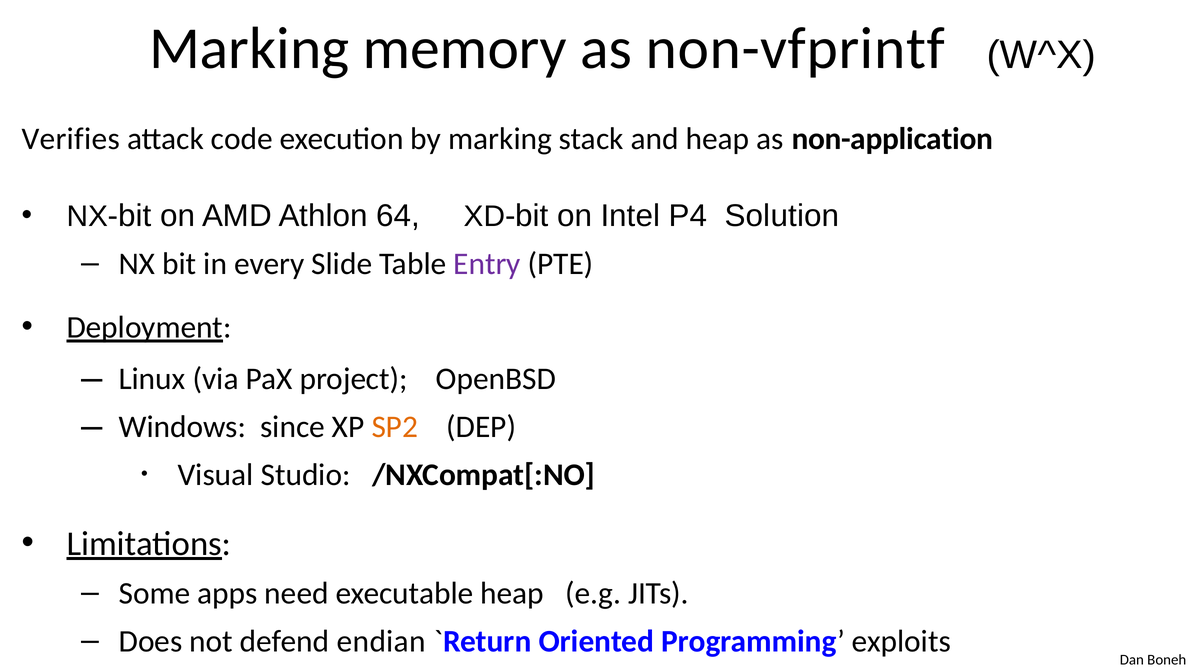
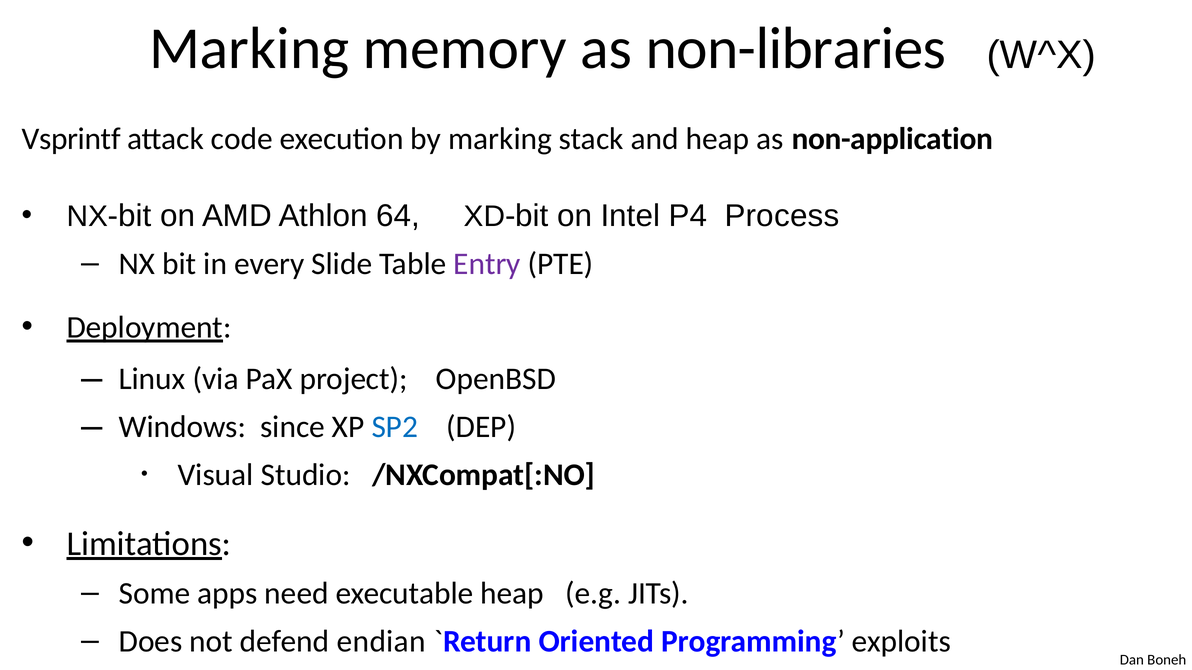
non-vfprintf: non-vfprintf -> non-libraries
Verifies: Verifies -> Vsprintf
Solution: Solution -> Process
SP2 colour: orange -> blue
